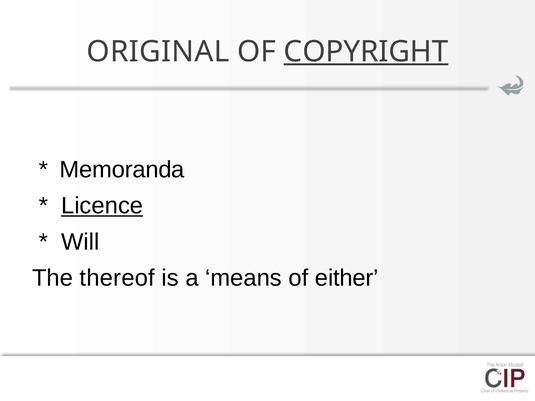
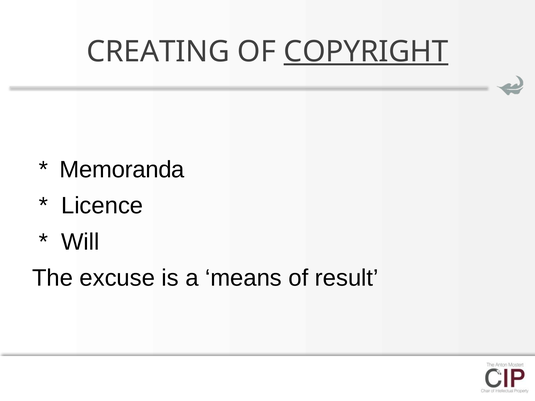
ORIGINAL: ORIGINAL -> CREATING
Licence underline: present -> none
thereof: thereof -> excuse
either: either -> result
